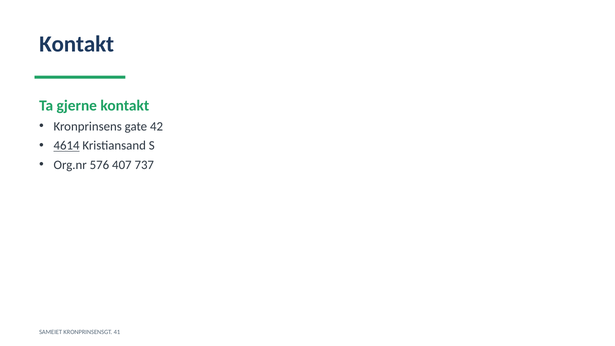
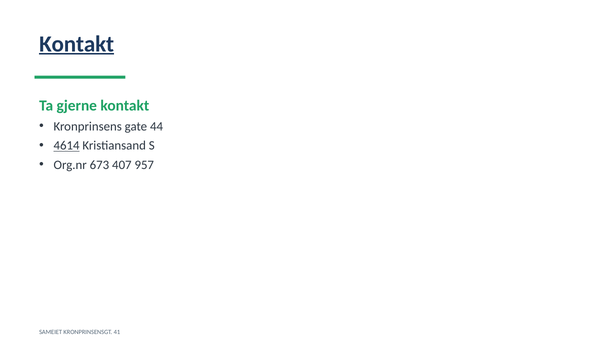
Kontakt at (77, 44) underline: none -> present
42: 42 -> 44
576: 576 -> 673
737: 737 -> 957
